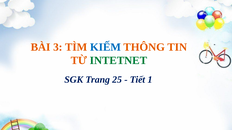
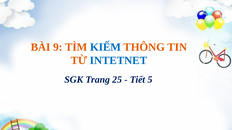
3: 3 -> 9
INTETNET colour: green -> blue
1: 1 -> 5
